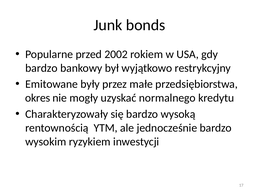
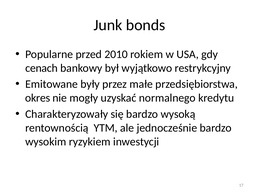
2002: 2002 -> 2010
bardzo at (41, 68): bardzo -> cenach
